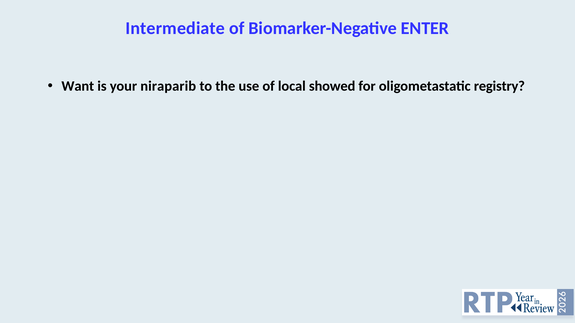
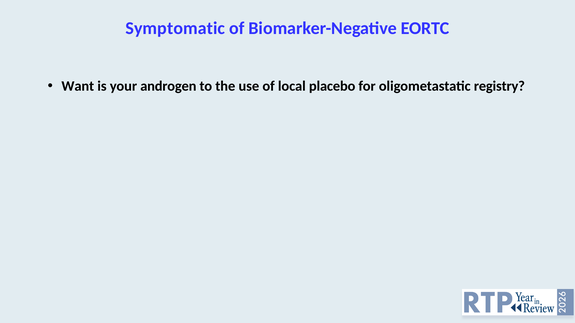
Intermediate: Intermediate -> Symptomatic
ENTER: ENTER -> EORTC
niraparib: niraparib -> androgen
showed: showed -> placebo
